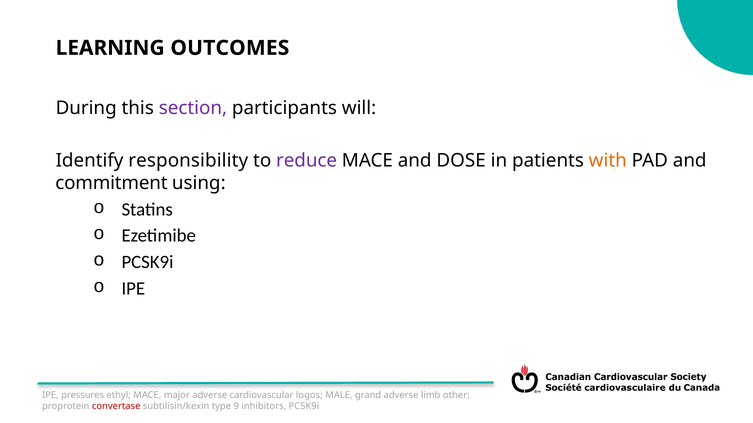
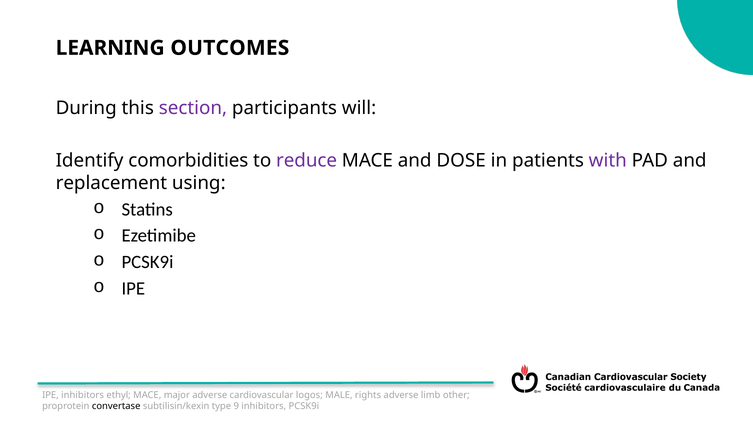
responsibility: responsibility -> comorbidities
with colour: orange -> purple
commitment: commitment -> replacement
IPE pressures: pressures -> inhibitors
grand: grand -> rights
convertase colour: red -> black
